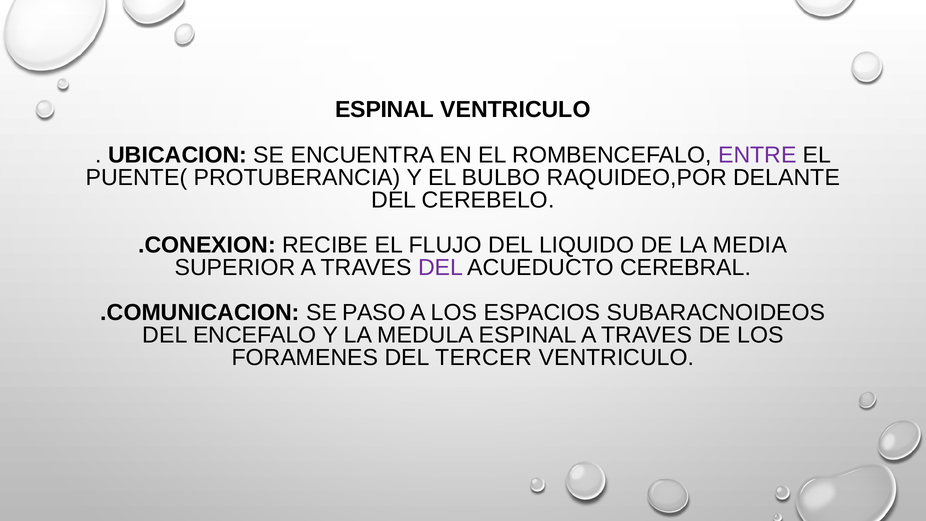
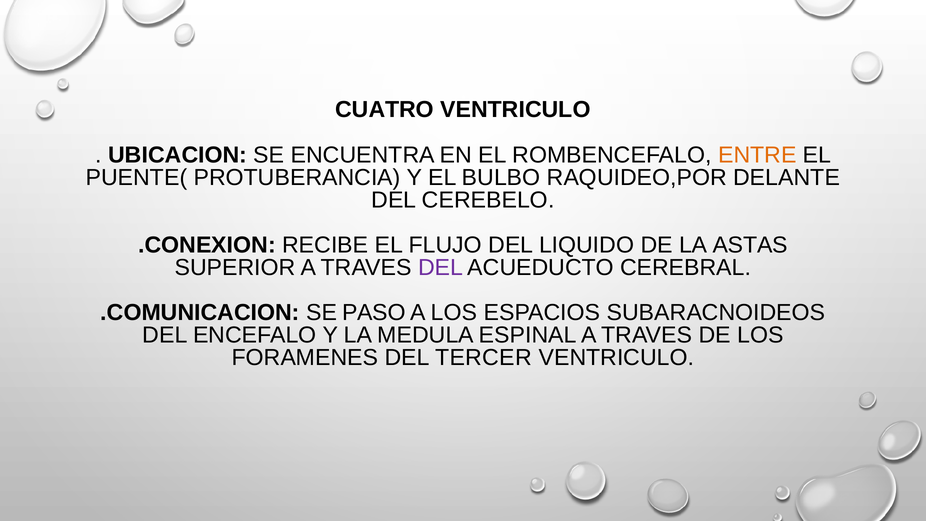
ESPINAL at (385, 110): ESPINAL -> CUATRO
ENTRE colour: purple -> orange
MEDIA: MEDIA -> ASTAS
